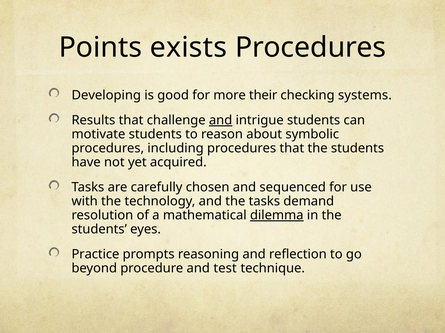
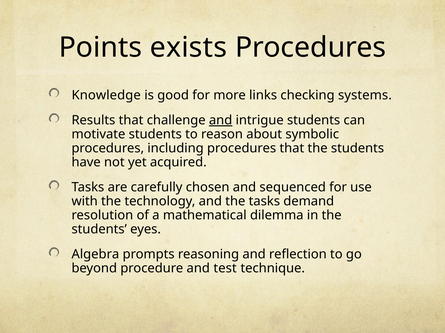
Developing: Developing -> Knowledge
their: their -> links
dilemma underline: present -> none
Practice: Practice -> Algebra
